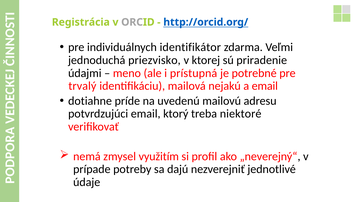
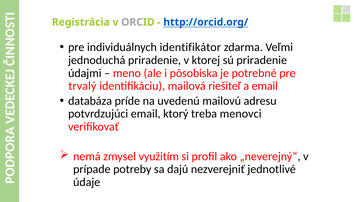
jednoduchá priezvisko: priezvisko -> priradenie
prístupná: prístupná -> pôsobiska
nejakú: nejakú -> riešiteľ
dotiahne: dotiahne -> databáza
niektoré: niektoré -> menovci
